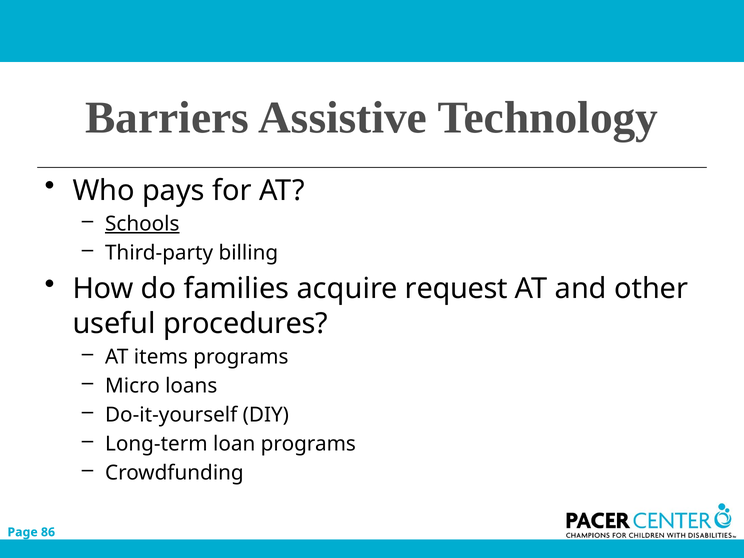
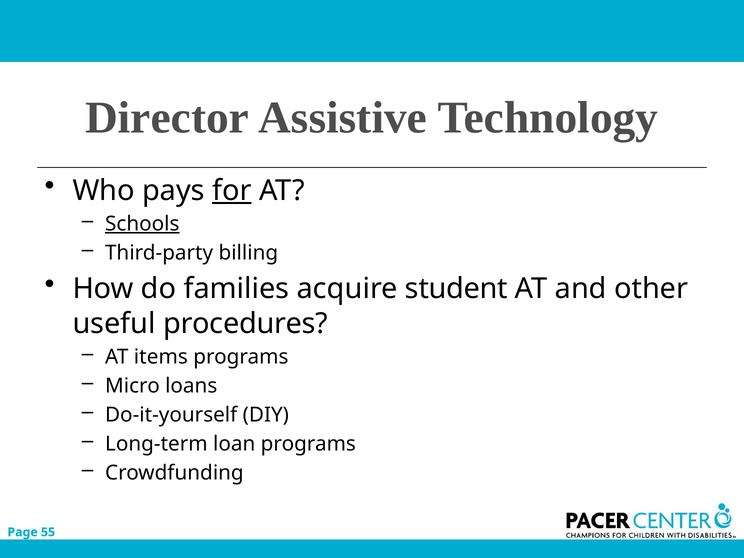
Barriers: Barriers -> Director
for underline: none -> present
request: request -> student
86: 86 -> 55
